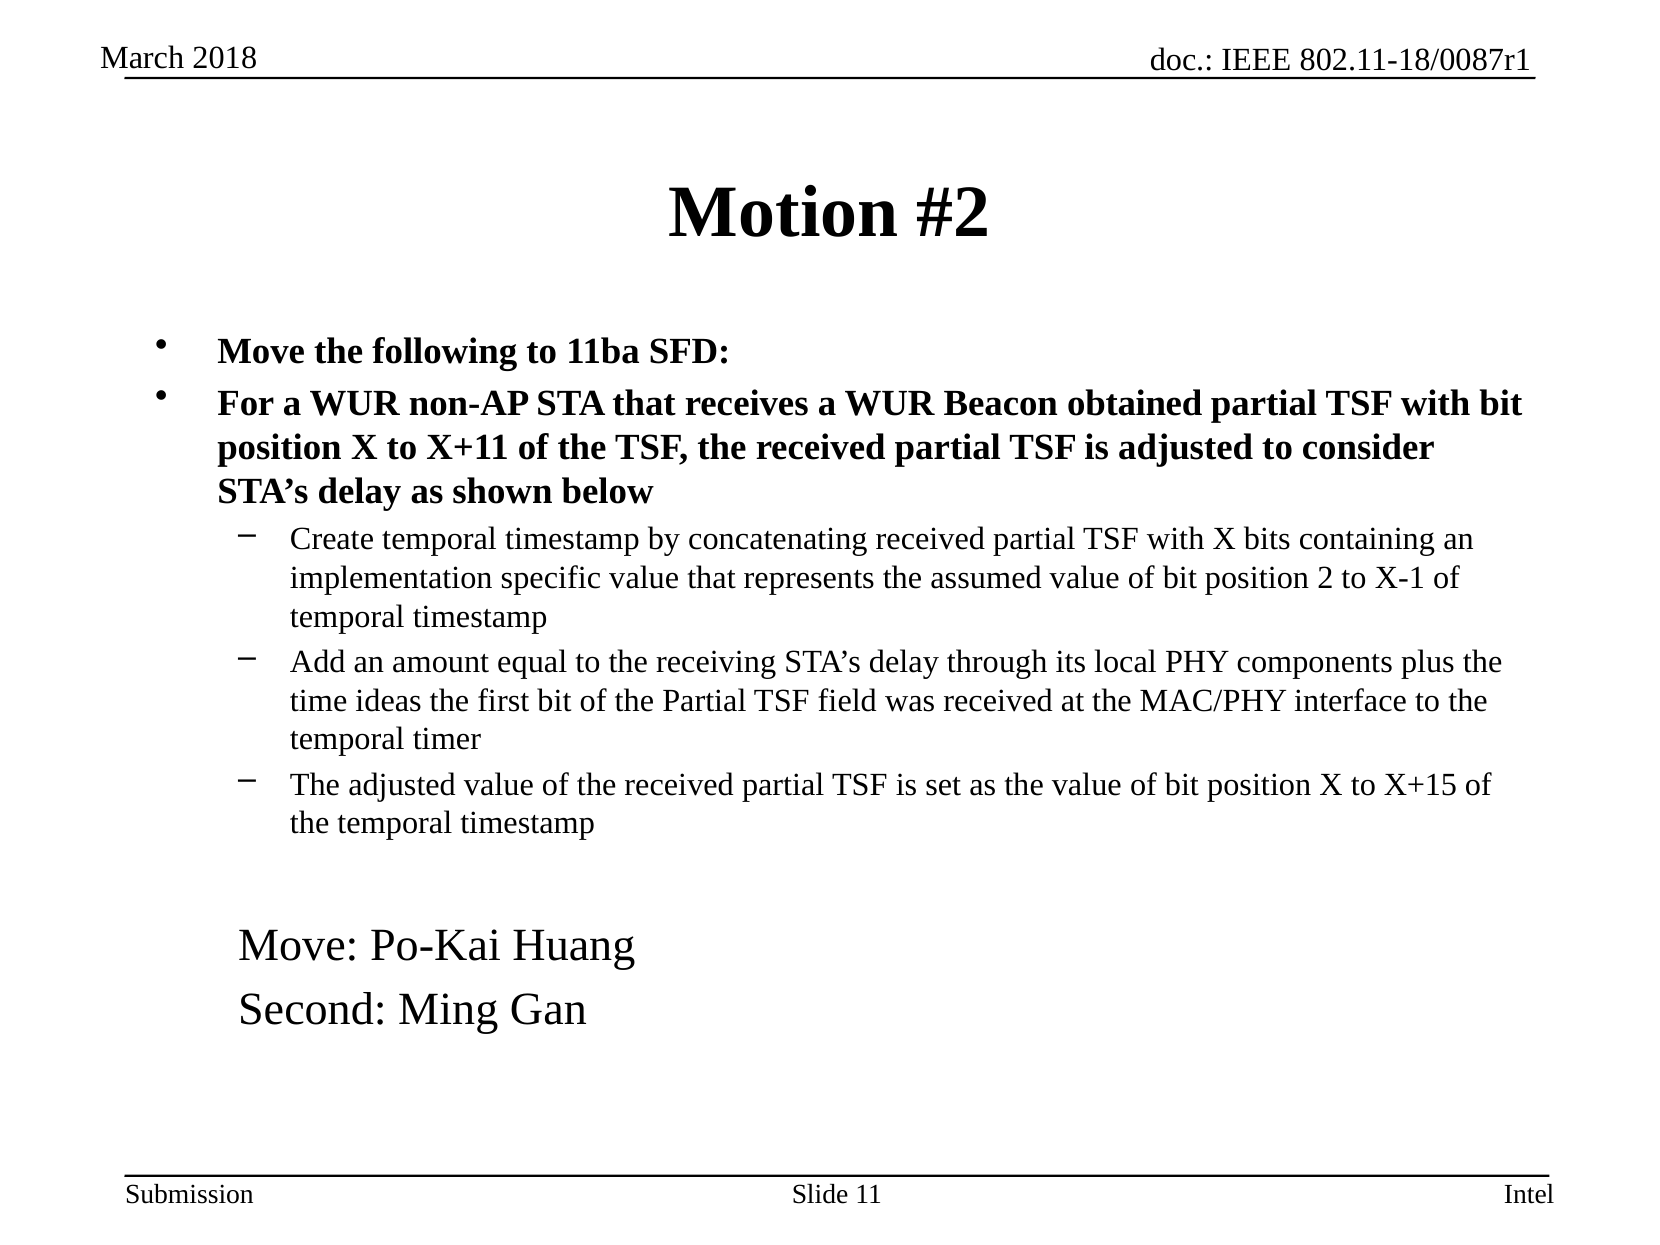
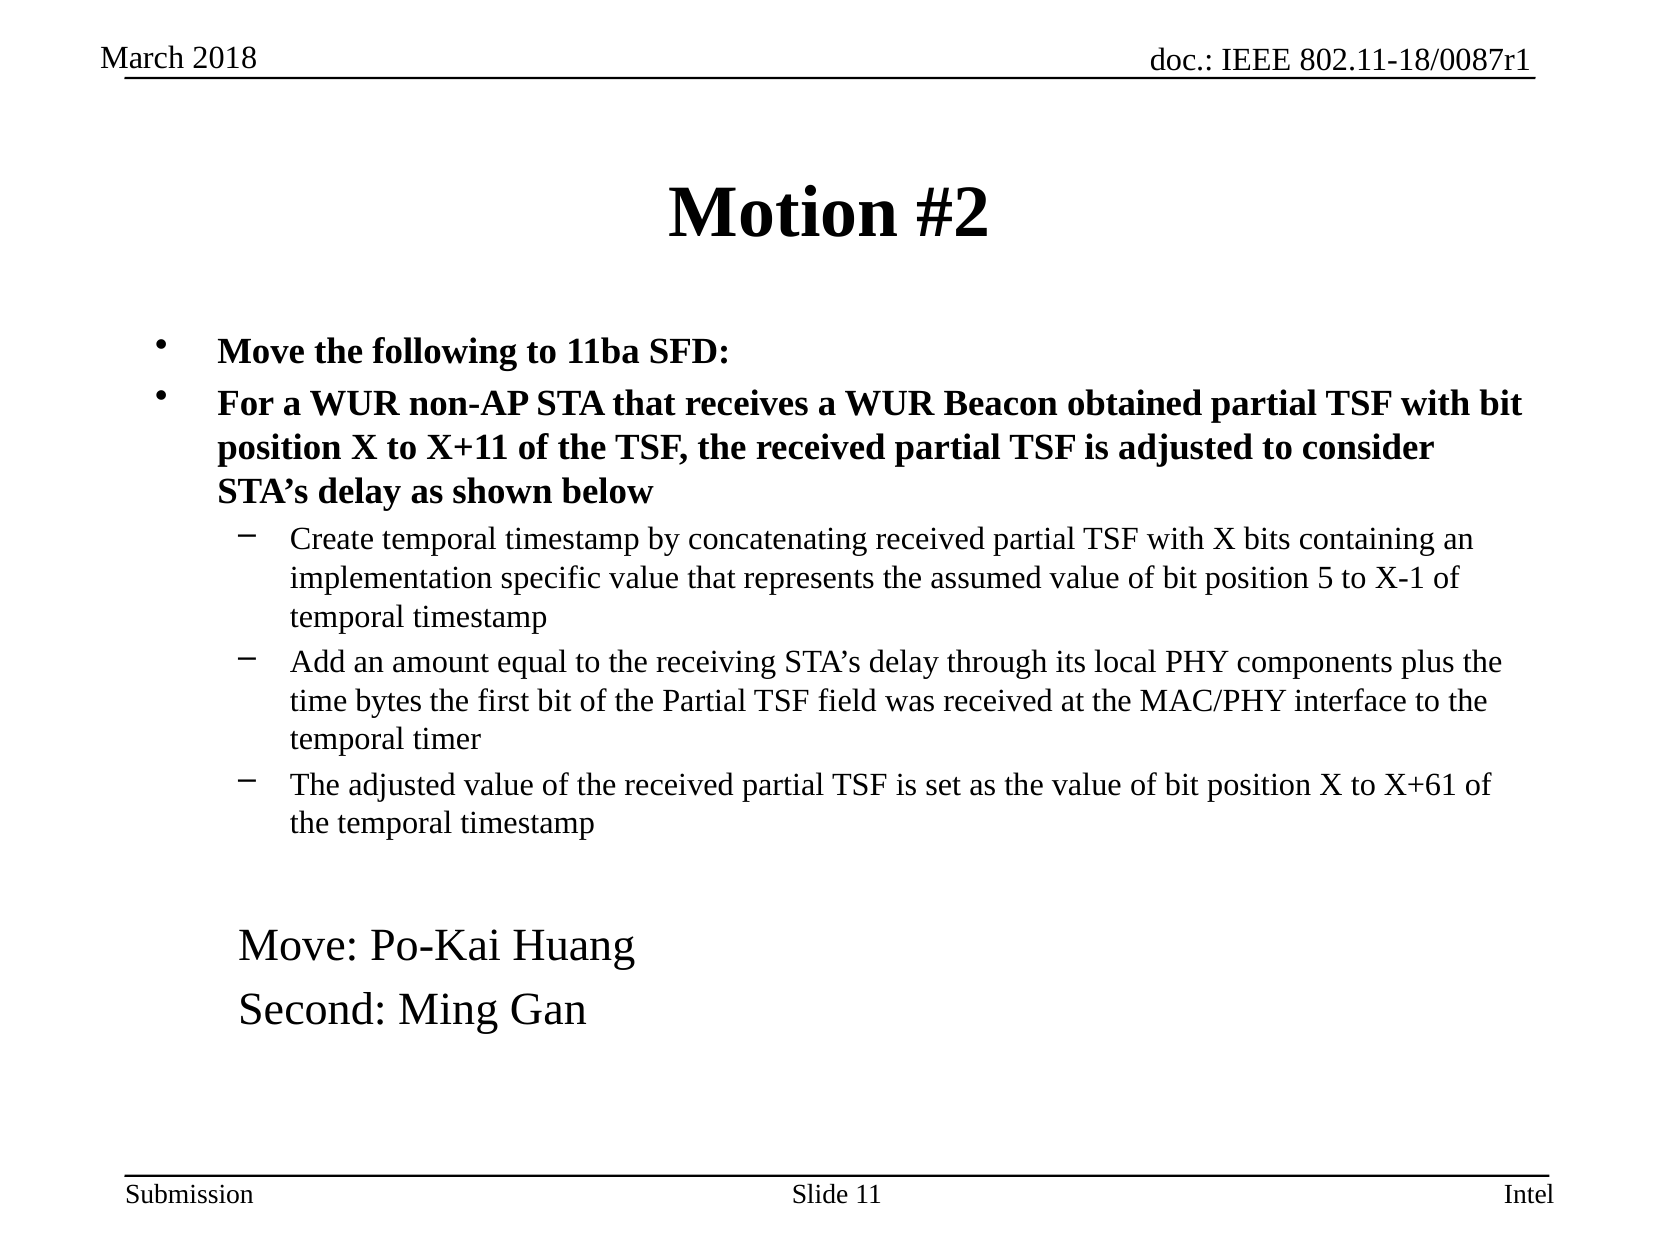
2: 2 -> 5
ideas: ideas -> bytes
X+15: X+15 -> X+61
